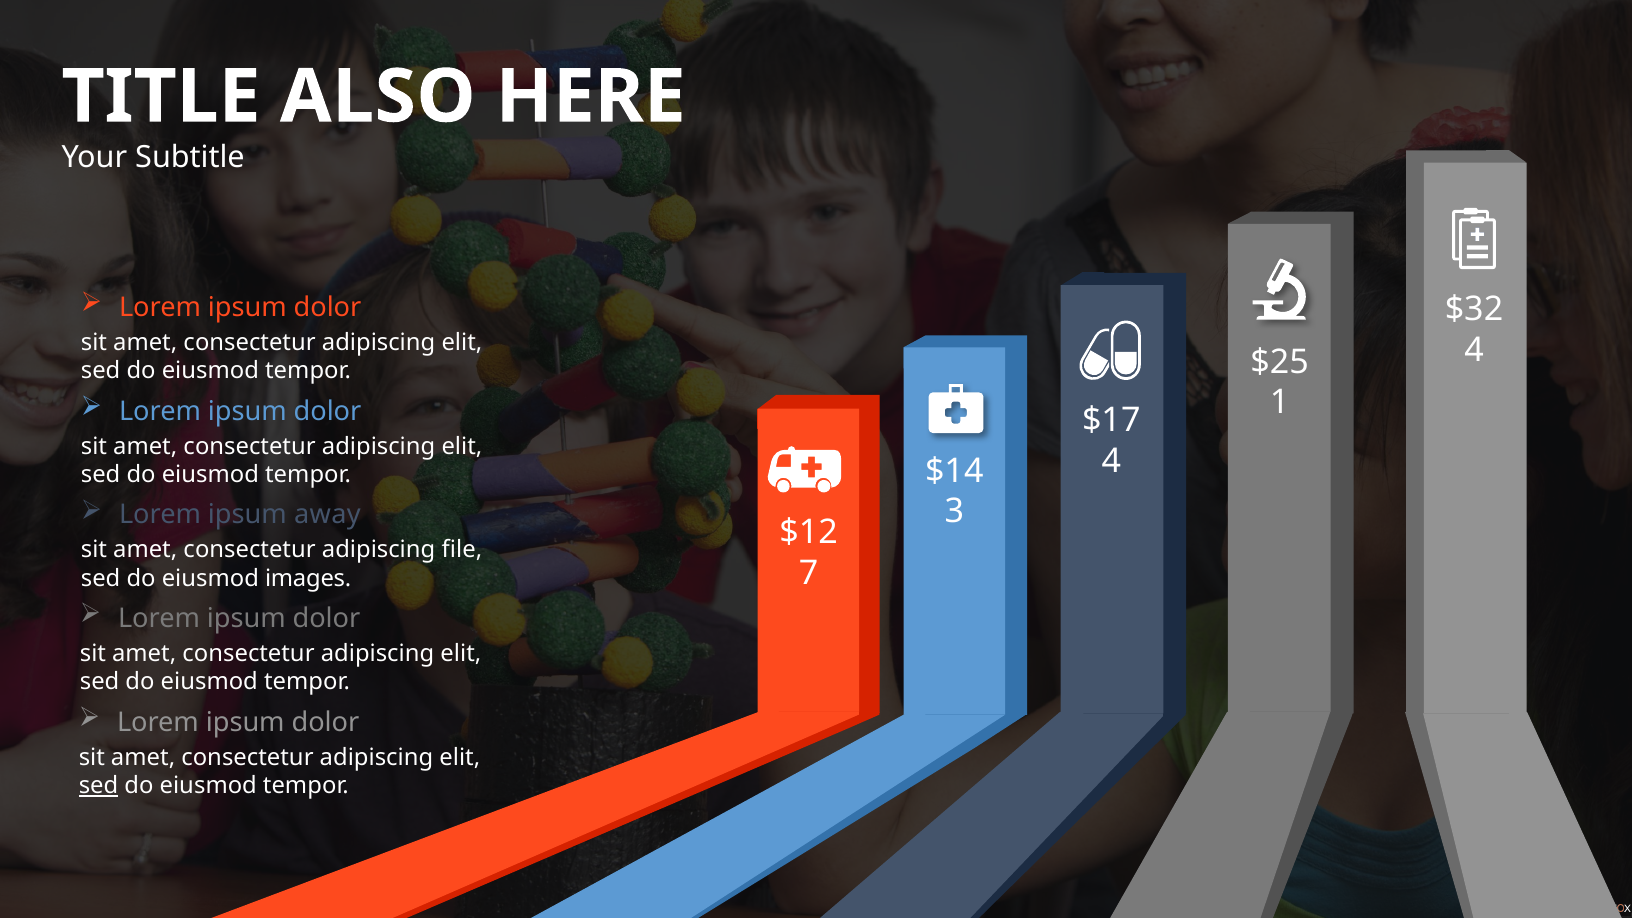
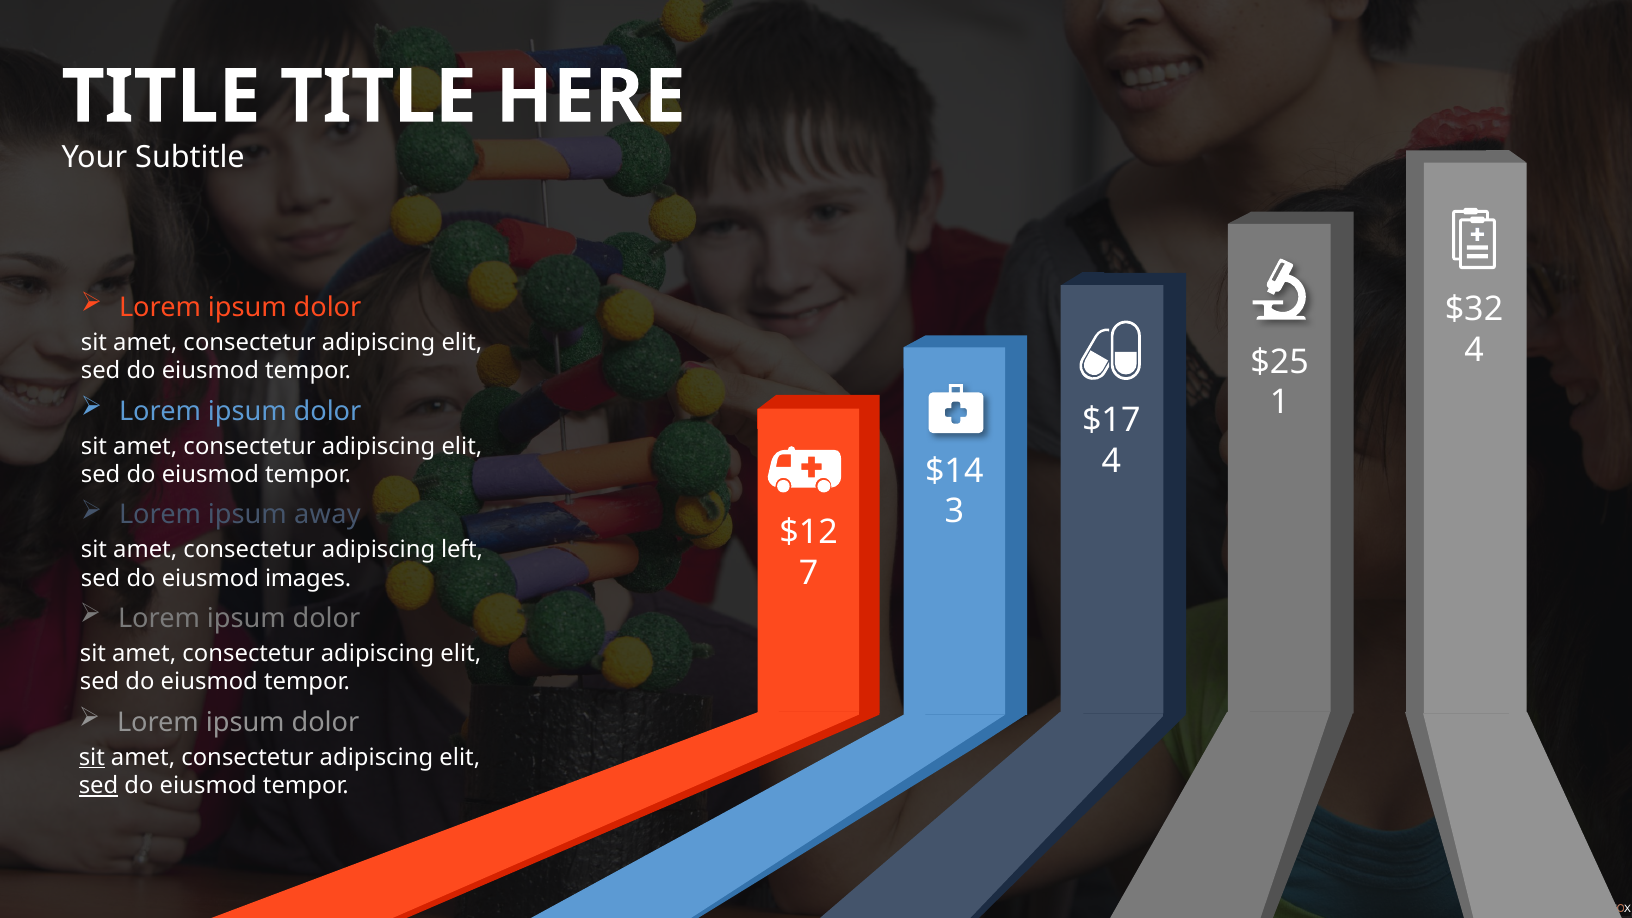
ALSO at (378, 97): ALSO -> TITLE
file: file -> left
sit at (92, 757) underline: none -> present
